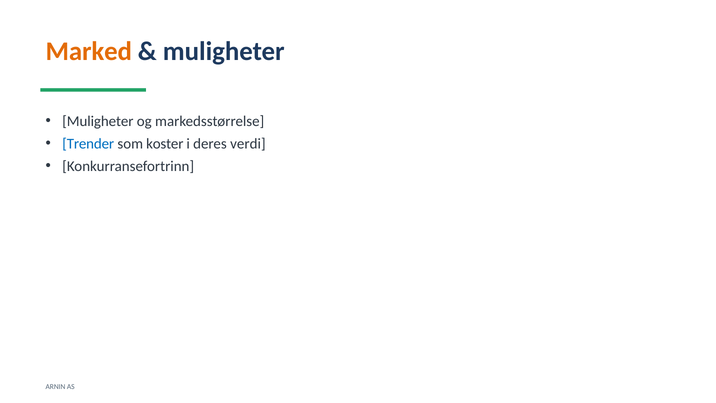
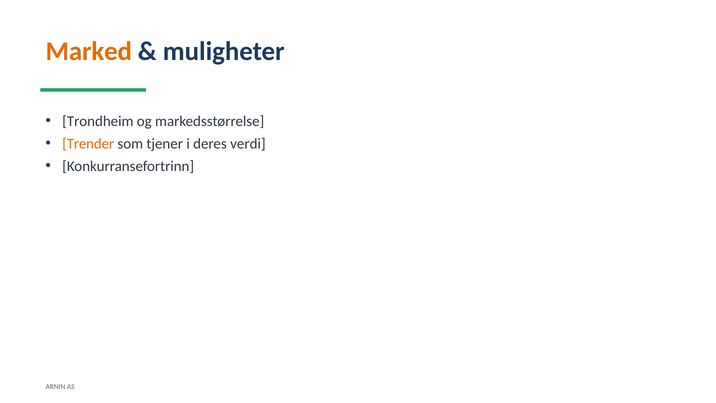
Muligheter at (98, 121): Muligheter -> Trondheim
Trender colour: blue -> orange
koster: koster -> tjener
